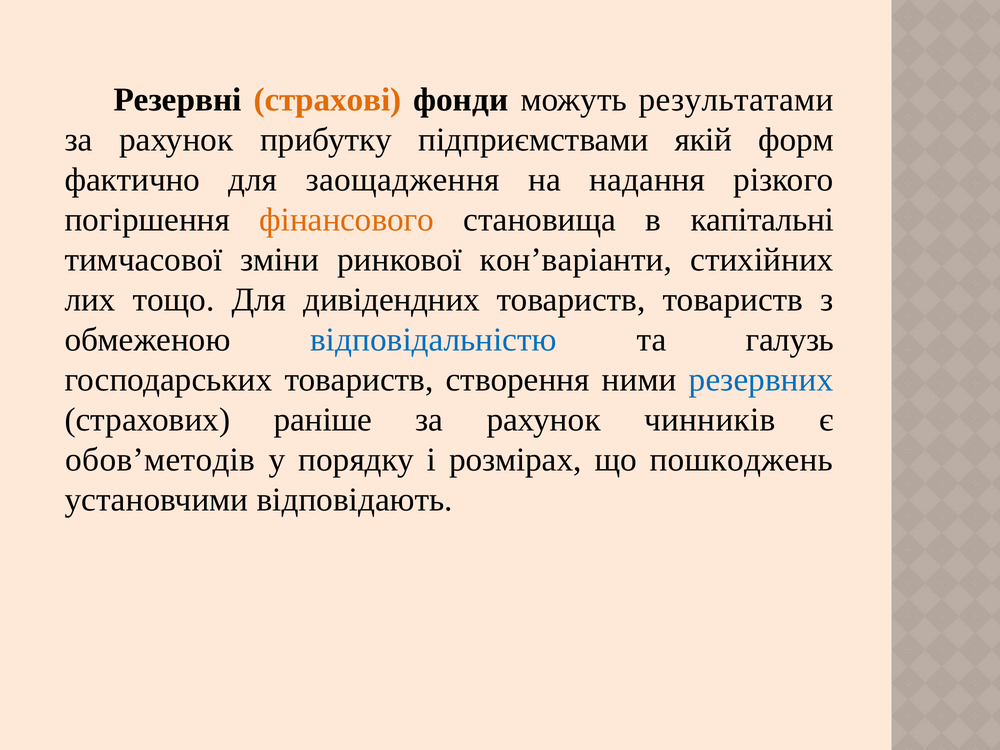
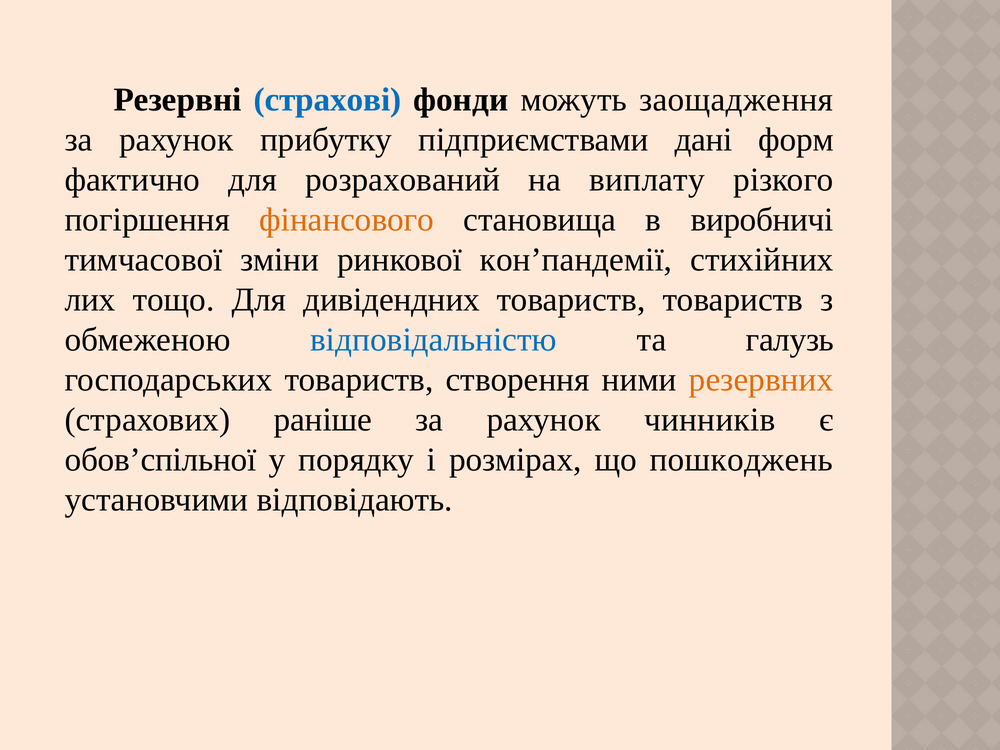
страхові colour: orange -> blue
результатами: результатами -> заощадження
якій: якій -> дані
заощадження: заощадження -> розрахований
надання: надання -> виплату
капітальні: капітальні -> виробничі
кон’варіанти: кон’варіанти -> кон’пандемії
резервних colour: blue -> orange
обов’методів: обов’методів -> обов’спільної
